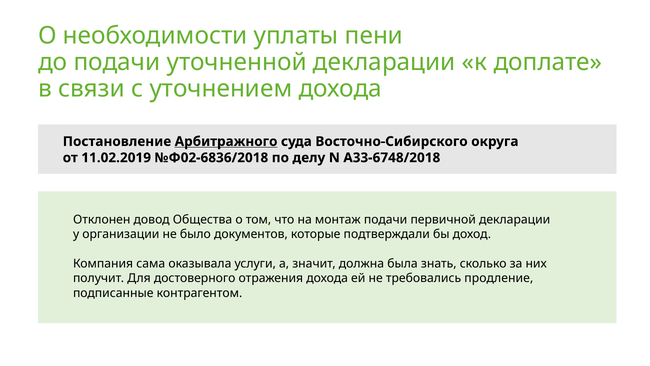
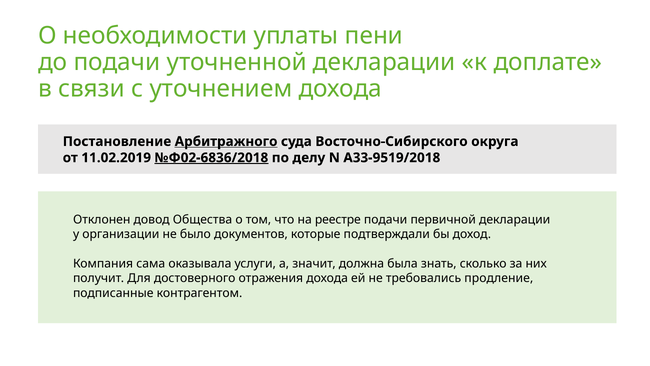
№Ф02-6836/2018 underline: none -> present
А33-6748/2018: А33-6748/2018 -> А33-9519/2018
монтаж: монтаж -> реестре
